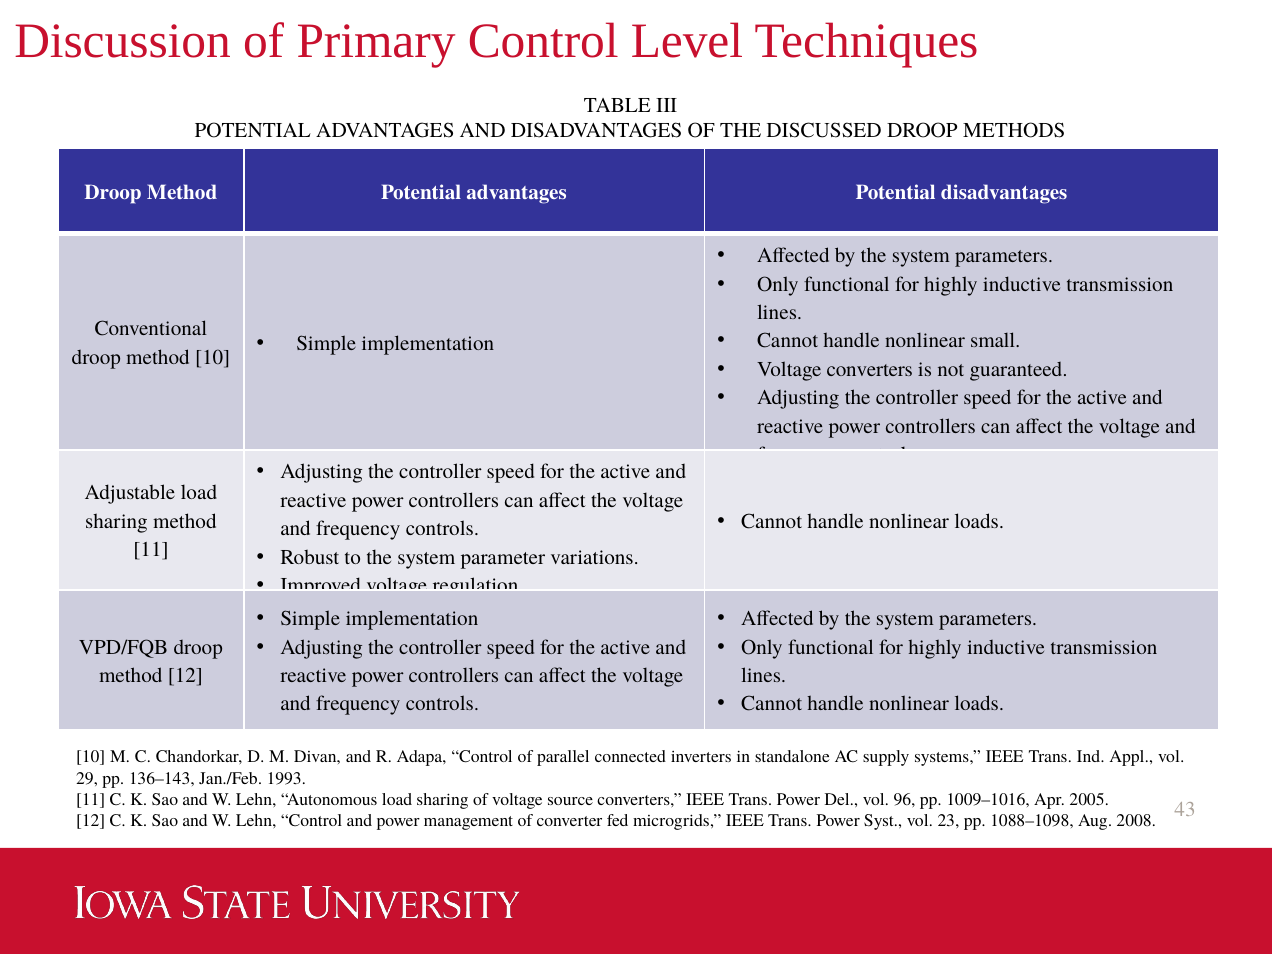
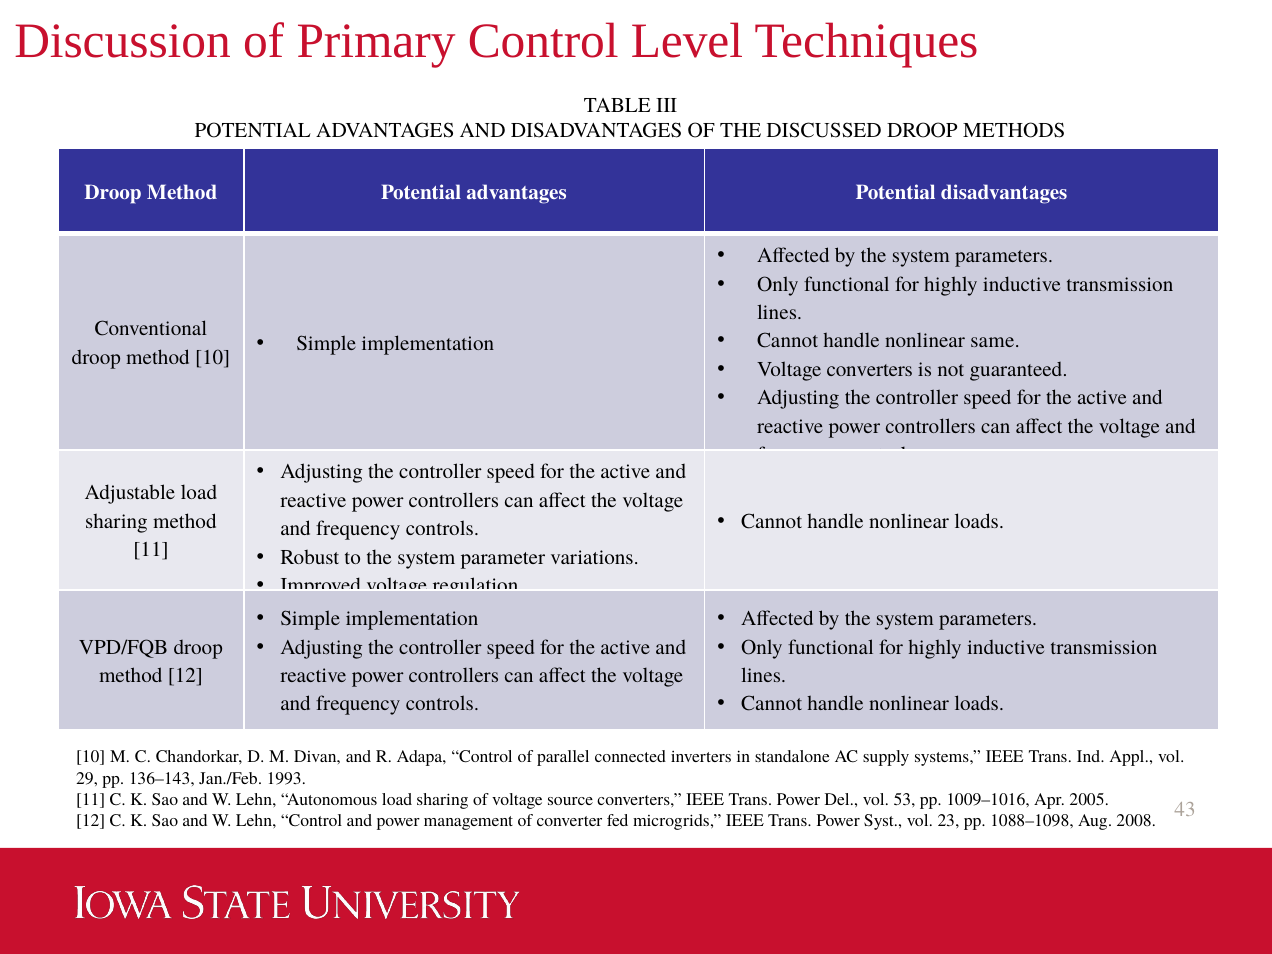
small: small -> same
96: 96 -> 53
